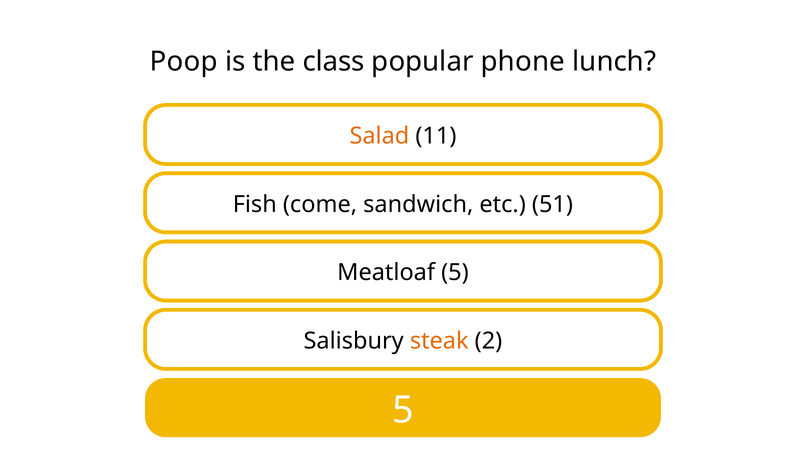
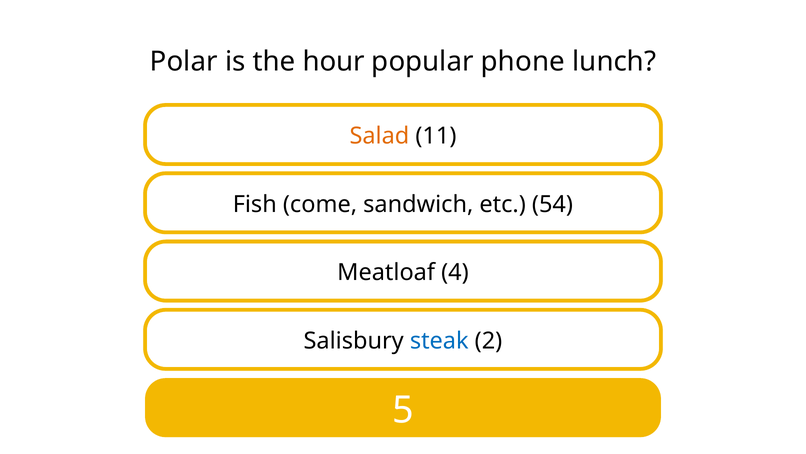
Poop: Poop -> Polar
class: class -> hour
51: 51 -> 54
Meatloaf 5: 5 -> 4
steak colour: orange -> blue
